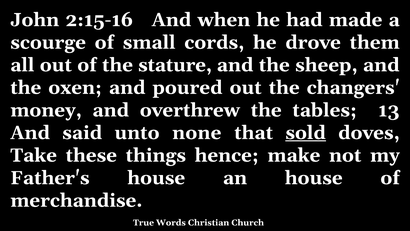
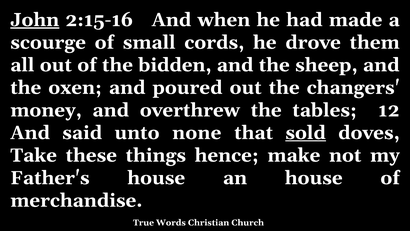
John underline: none -> present
stature: stature -> bidden
13: 13 -> 12
